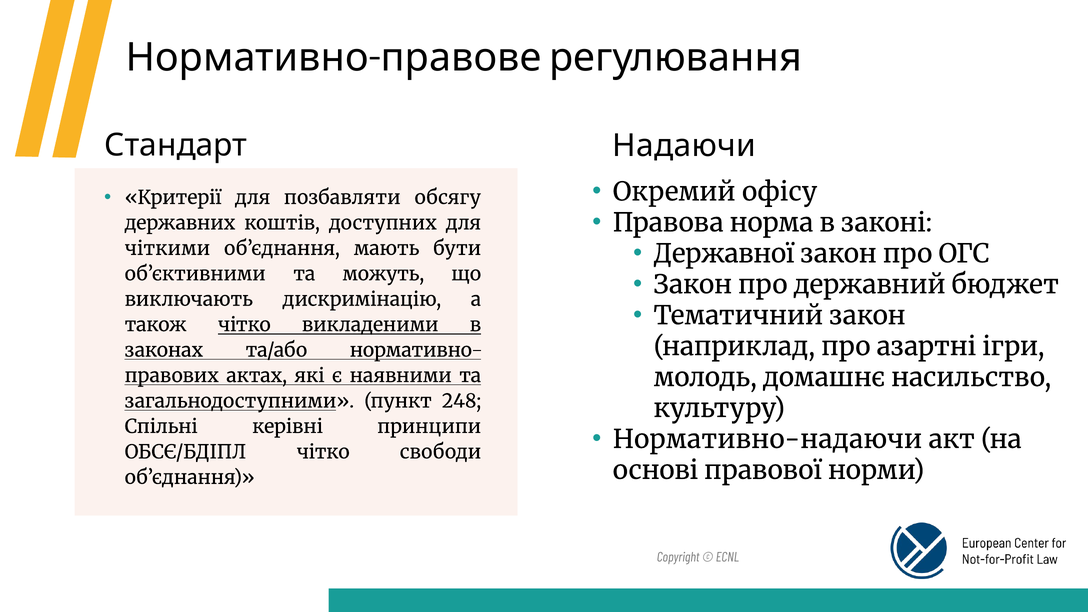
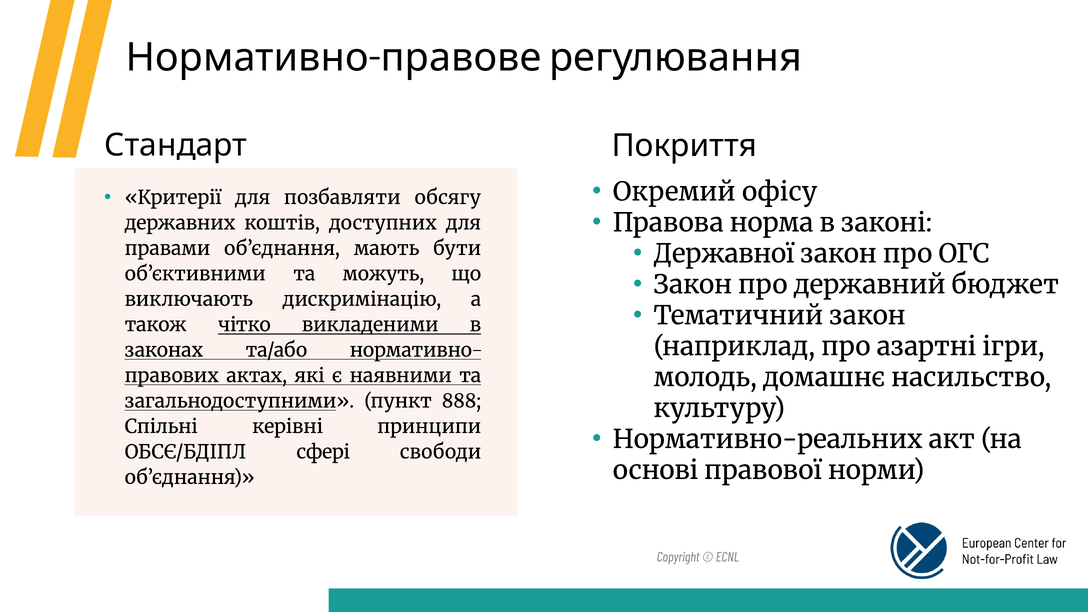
Надаючи: Надаючи -> Покриття
чіткими: чіткими -> правами
248: 248 -> 888
Нормативно-надаючи: Нормативно-надаючи -> Нормативно-реальних
ОБСЄ/БДІПЛ чітко: чітко -> сфері
